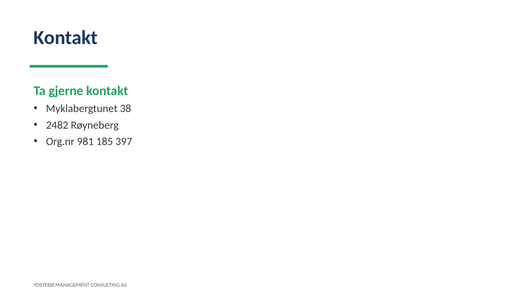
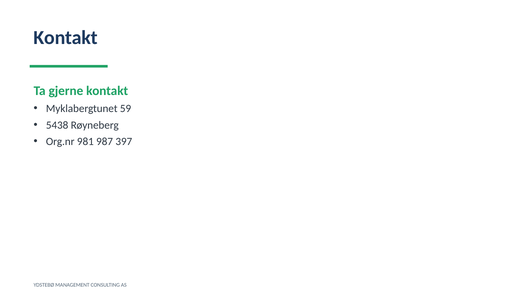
38: 38 -> 59
2482: 2482 -> 5438
185: 185 -> 987
